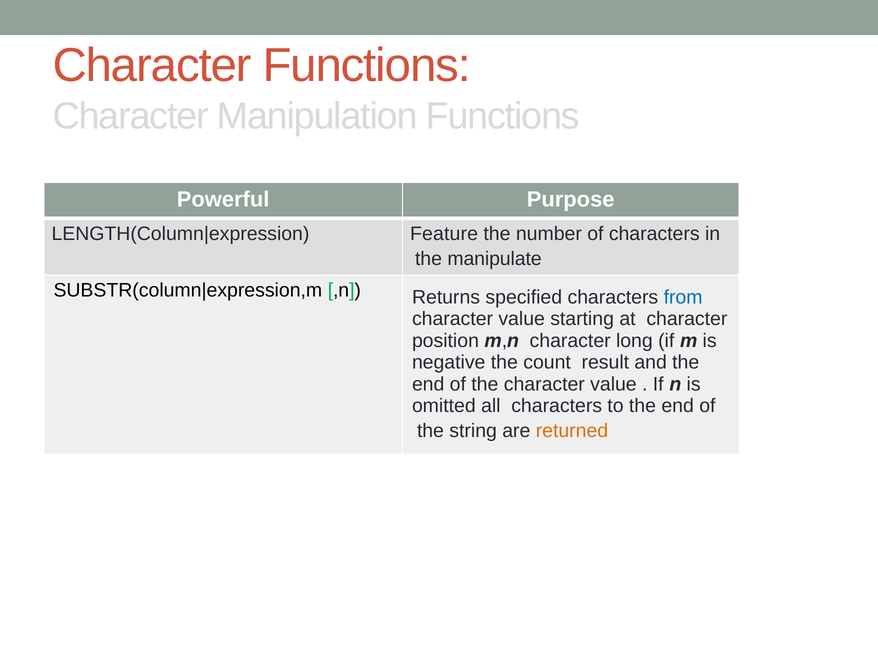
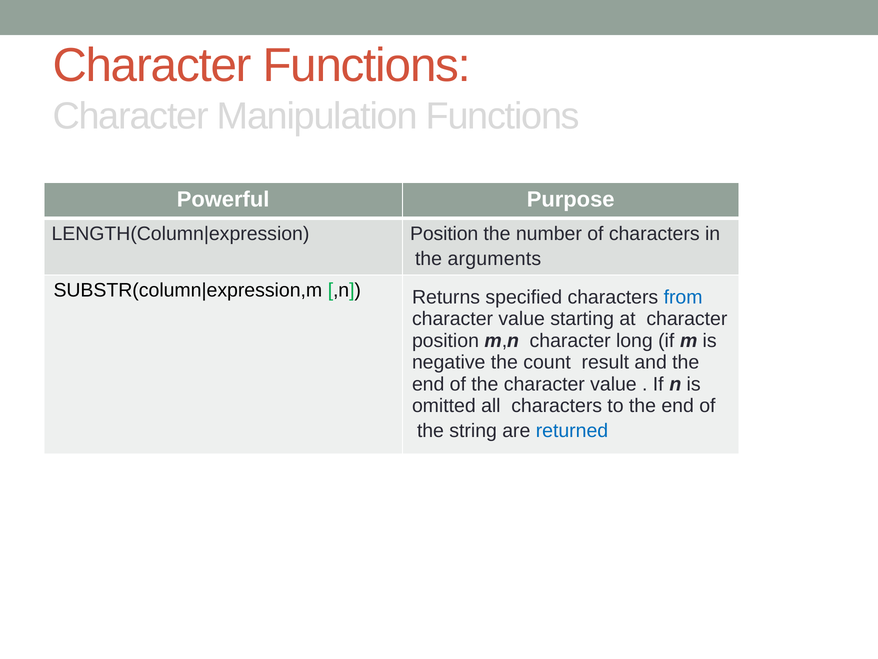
Feature at (444, 234): Feature -> Position
manipulate: manipulate -> arguments
returned colour: orange -> blue
